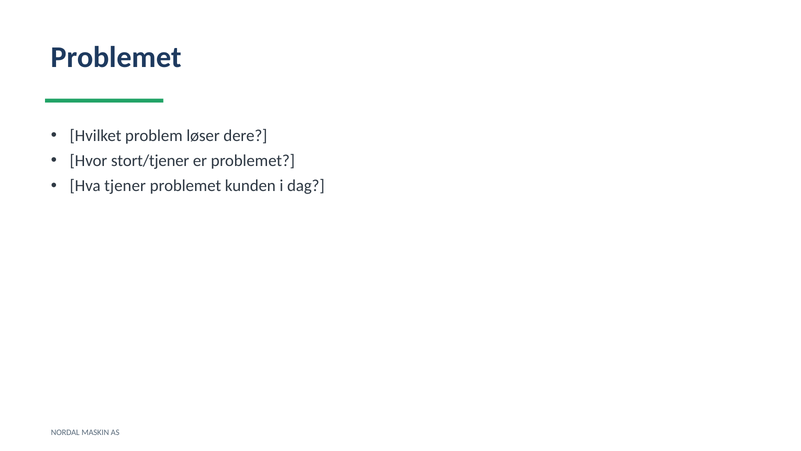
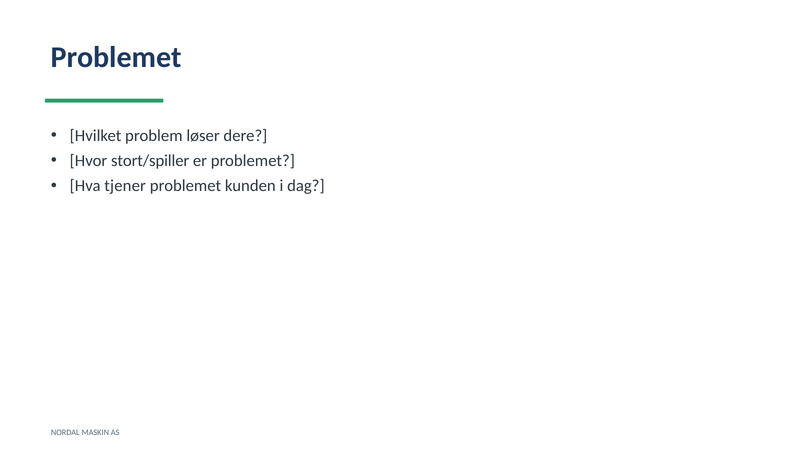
stort/tjener: stort/tjener -> stort/spiller
